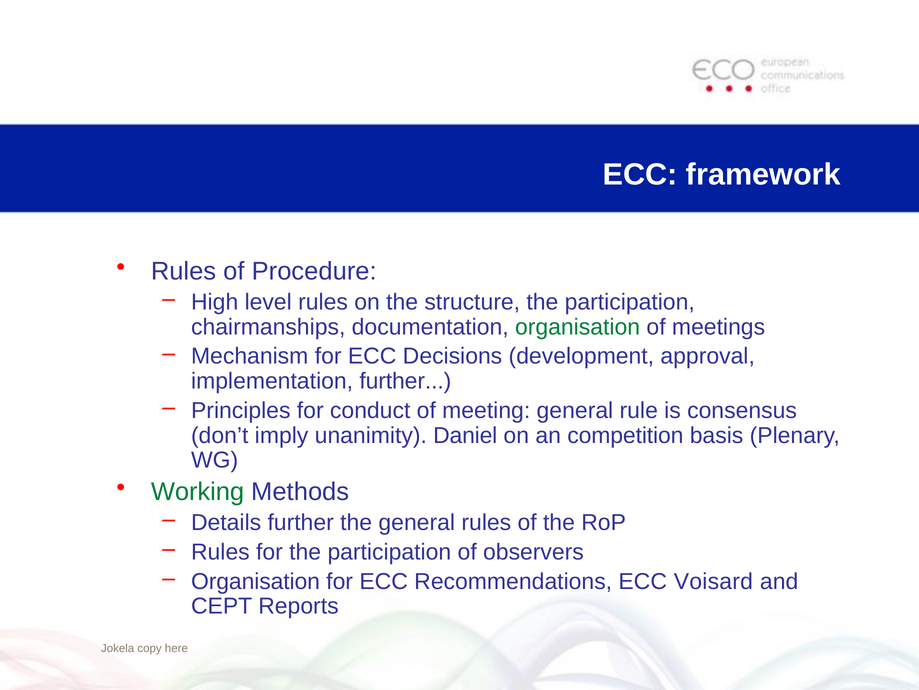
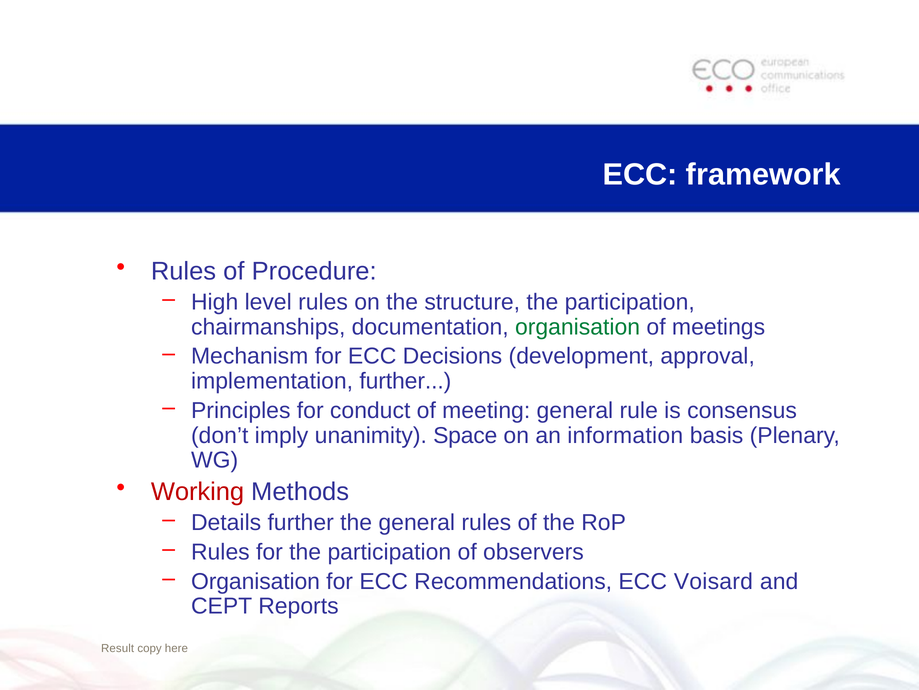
Daniel: Daniel -> Space
competition: competition -> information
Working colour: green -> red
Jokela: Jokela -> Result
